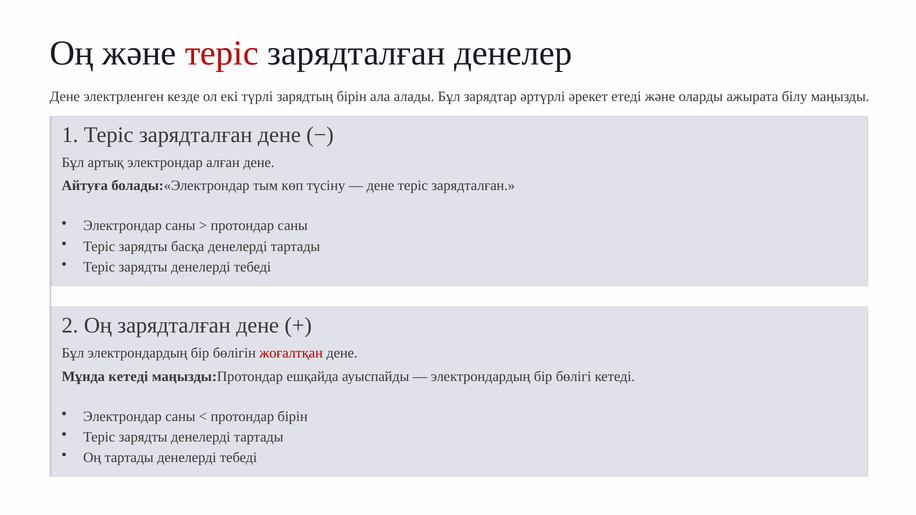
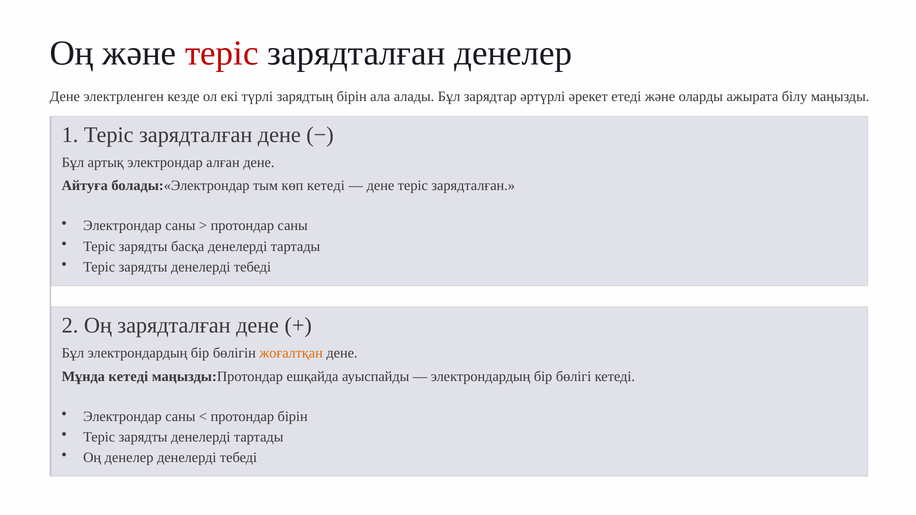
көп түсіну: түсіну -> кетеді
жоғалтқан colour: red -> orange
Оң тартады: тартады -> денелер
